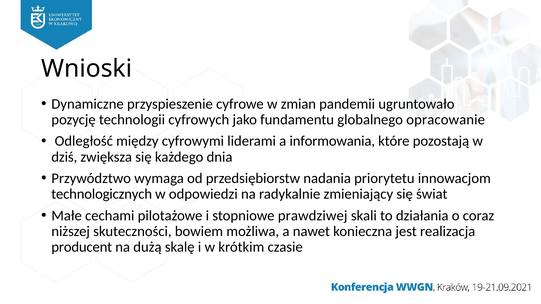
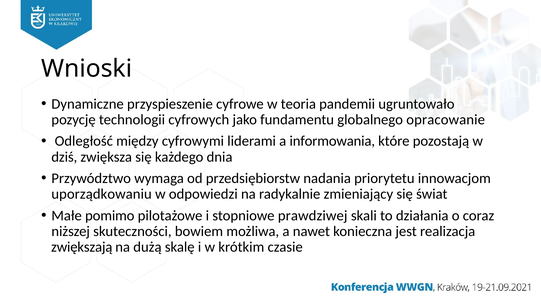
zmian: zmian -> teoria
technologicznych: technologicznych -> uporządkowaniu
cechami: cechami -> pomimo
producent: producent -> zwiększają
